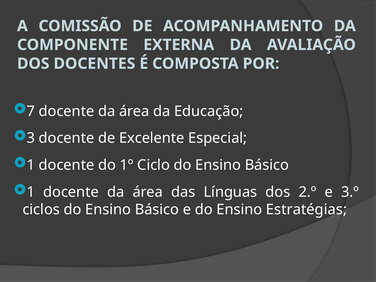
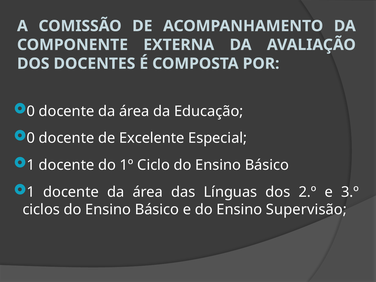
7 at (31, 111): 7 -> 0
3 at (31, 138): 3 -> 0
Estratégias: Estratégias -> Supervisão
